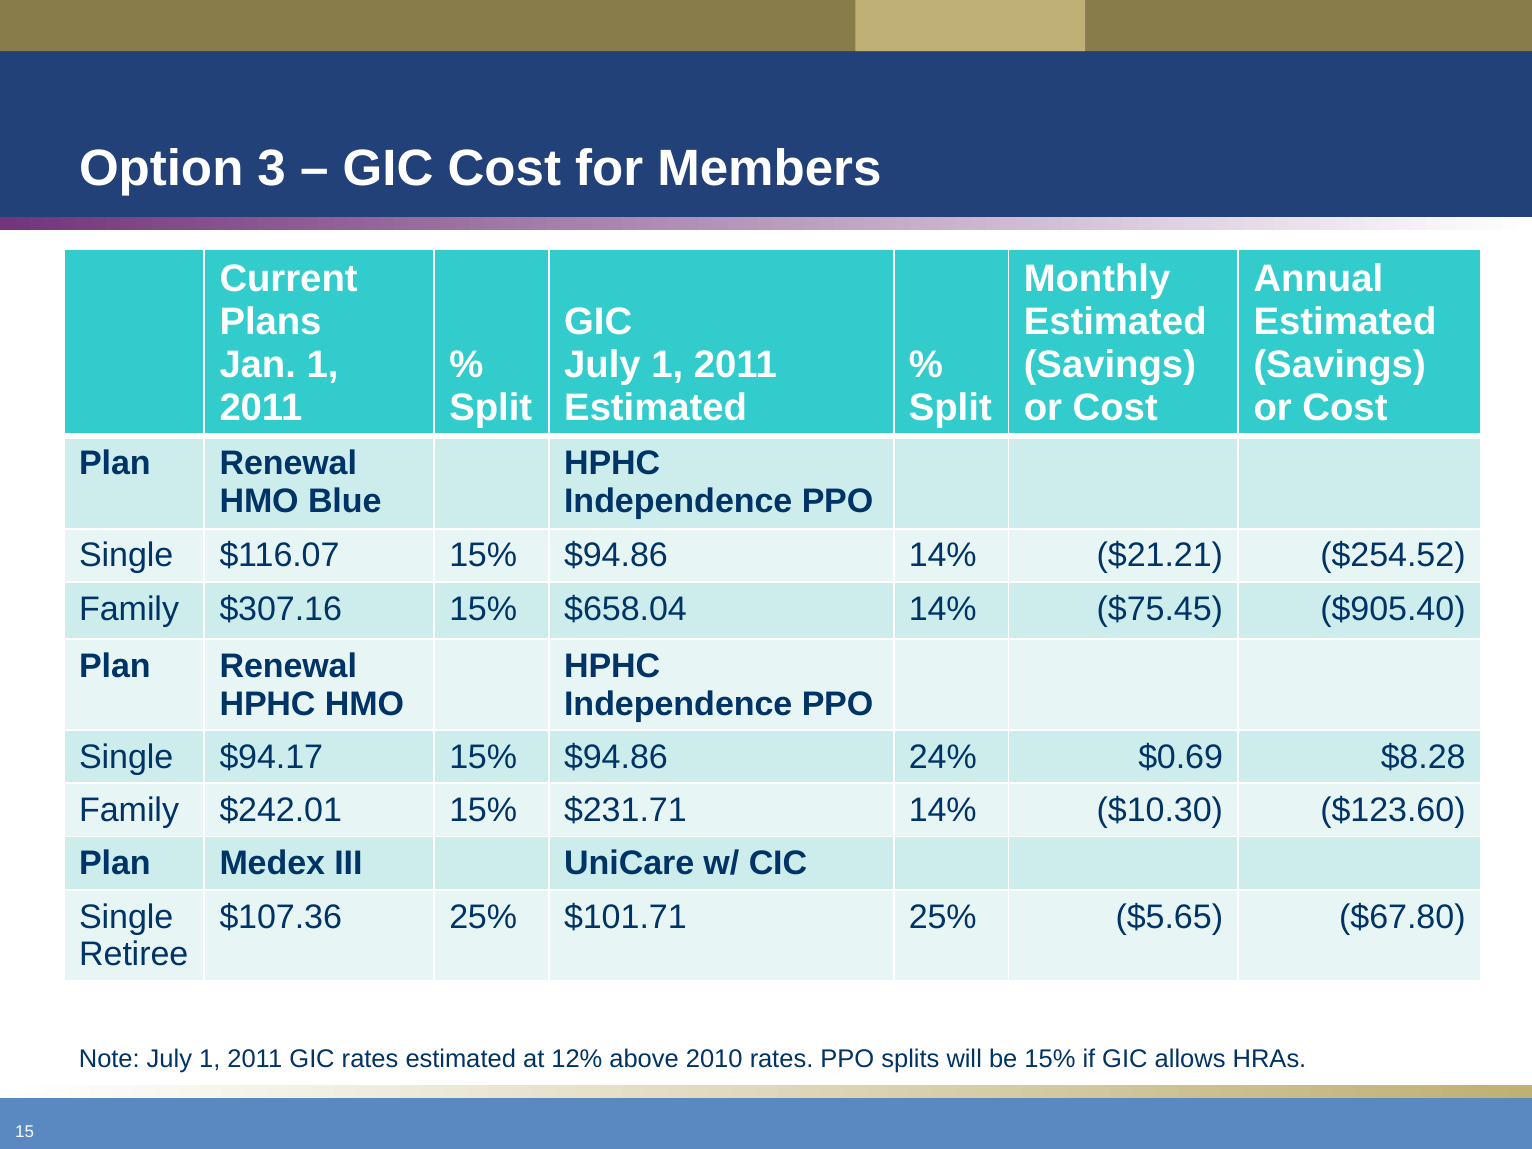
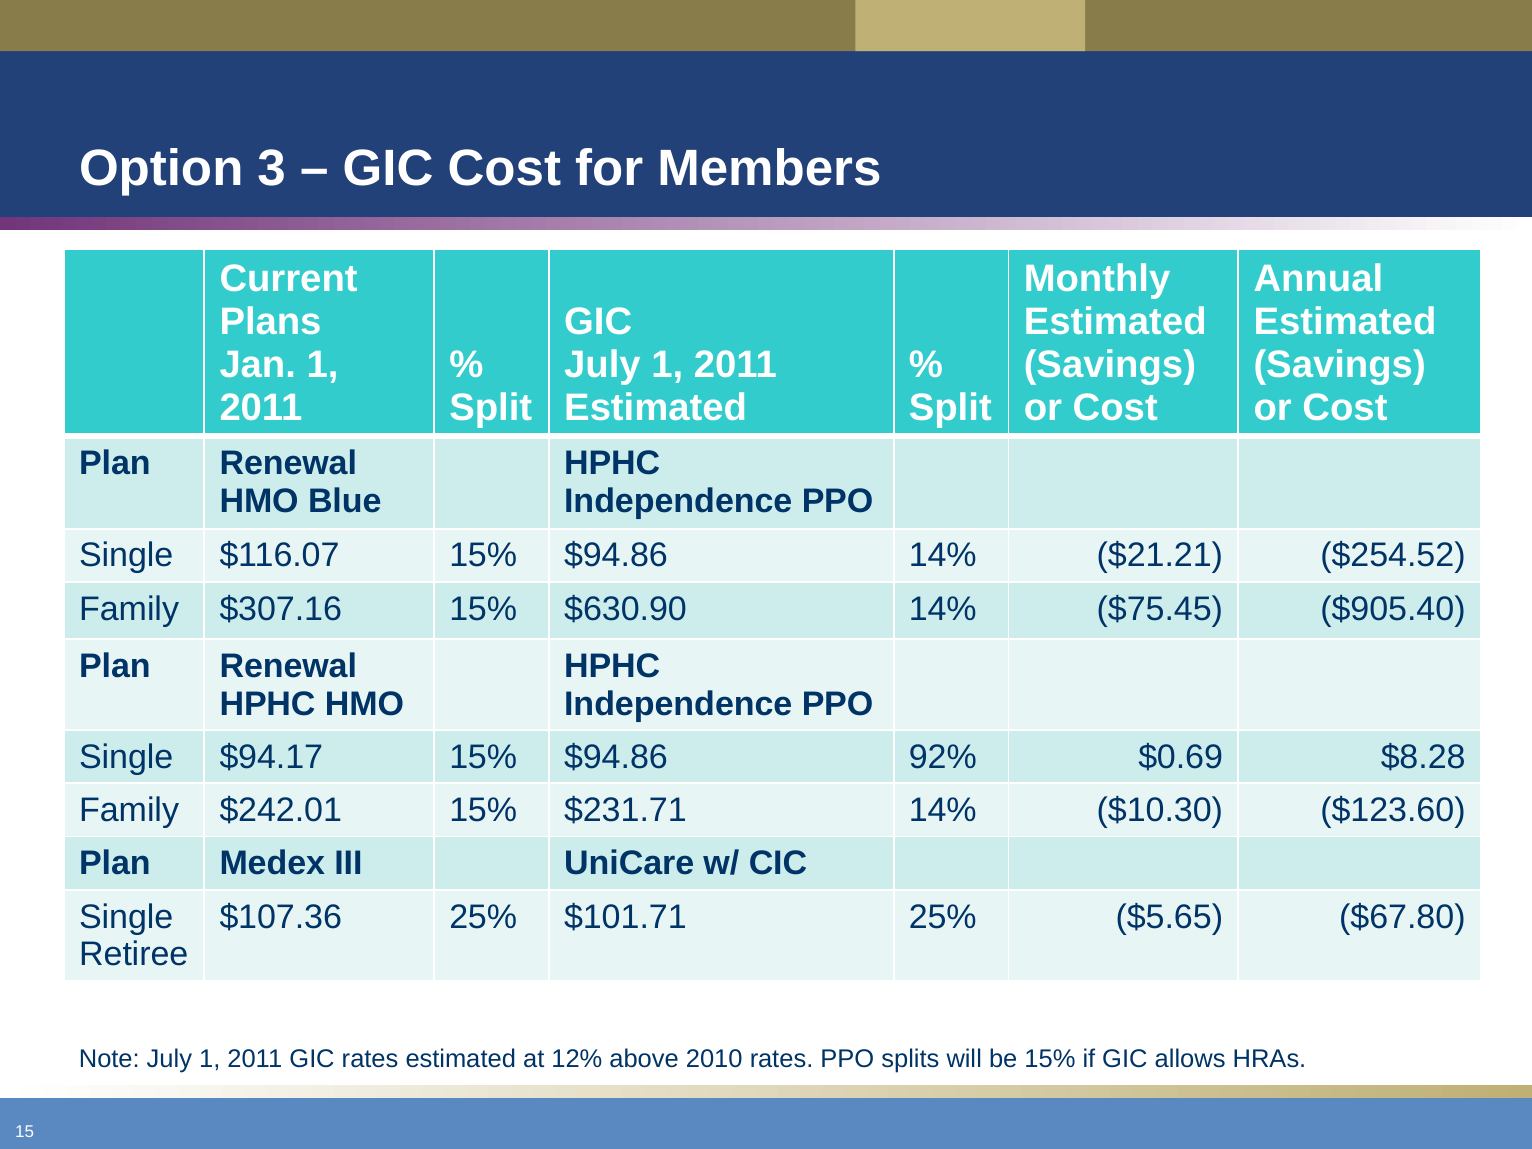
$658.04: $658.04 -> $630.90
24%: 24% -> 92%
